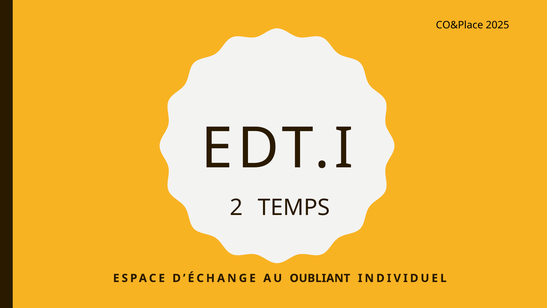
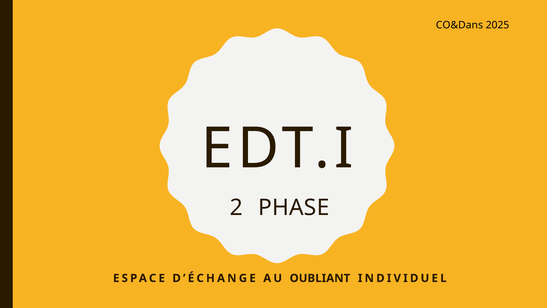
CO&Place: CO&Place -> CO&Dans
TEMPS: TEMPS -> PHASE
